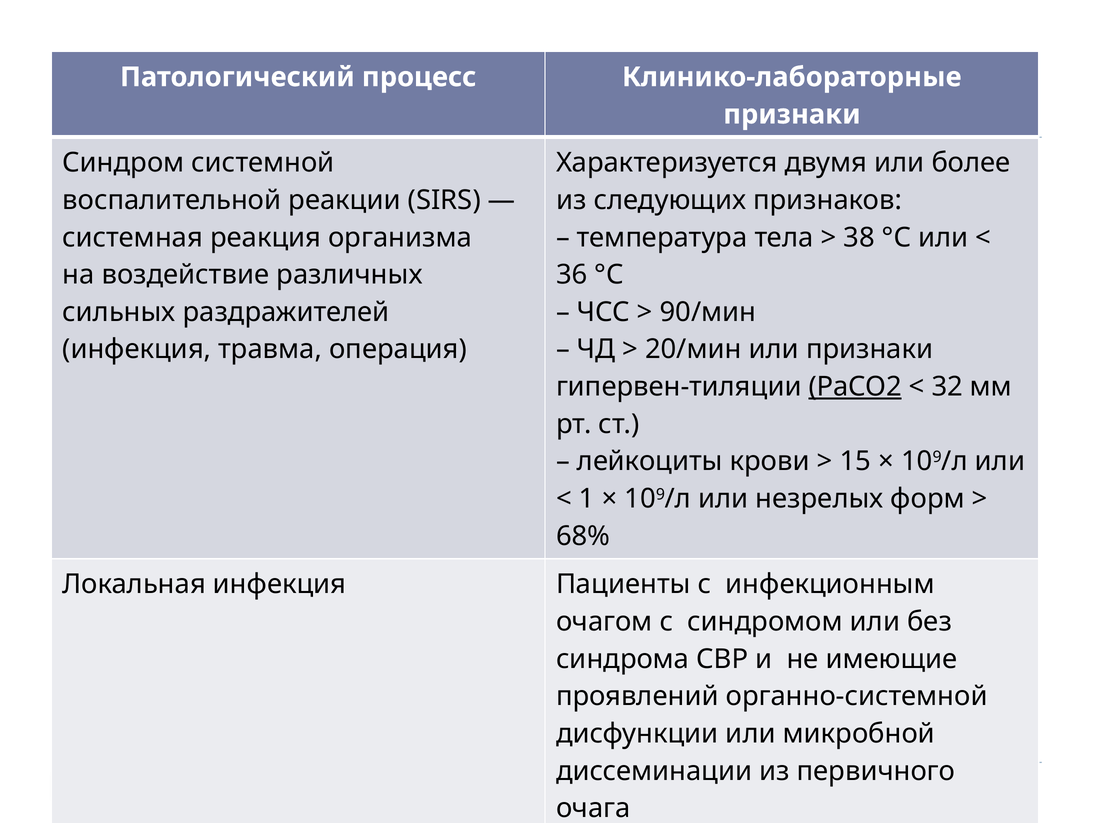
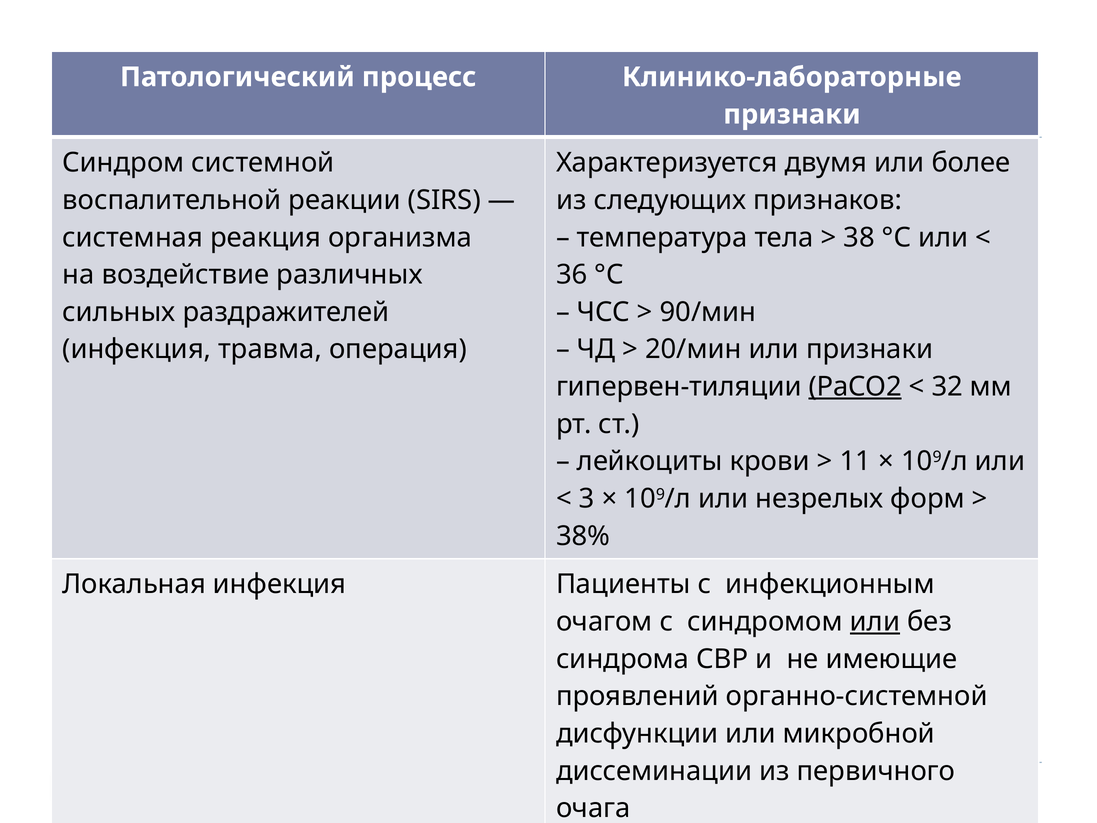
15: 15 -> 11
1: 1 -> 3
68%: 68% -> 38%
или at (875, 622) underline: none -> present
